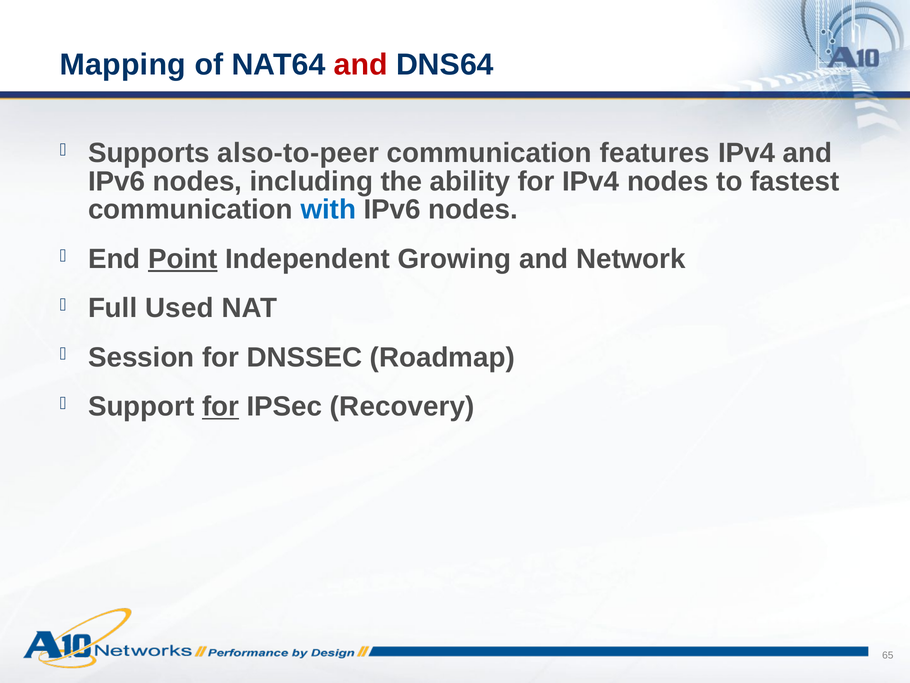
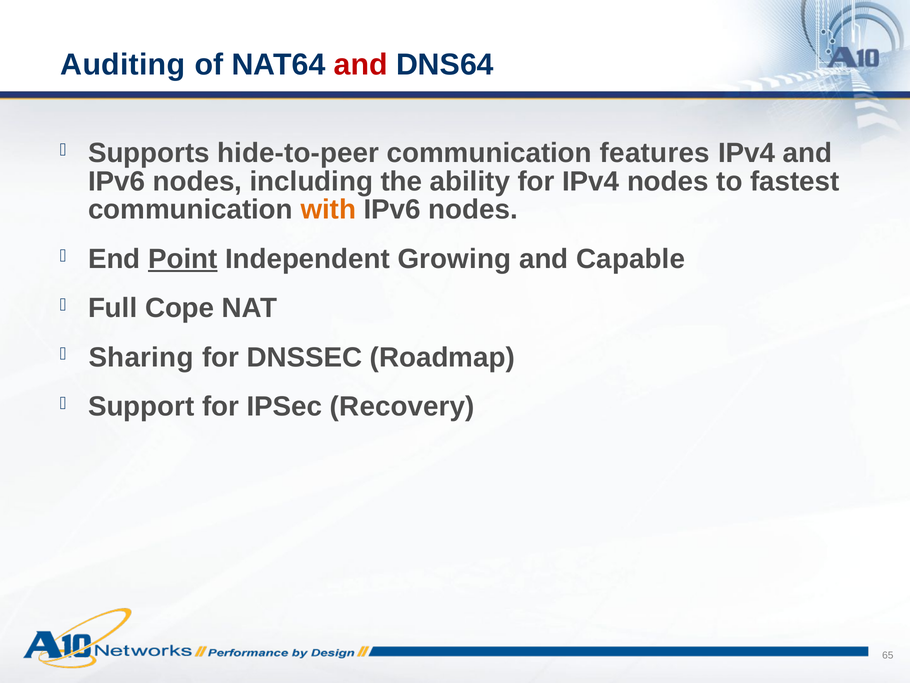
Mapping: Mapping -> Auditing
also-to-peer: also-to-peer -> hide-to-peer
with colour: blue -> orange
Network: Network -> Capable
Used: Used -> Cope
Session: Session -> Sharing
for at (221, 406) underline: present -> none
